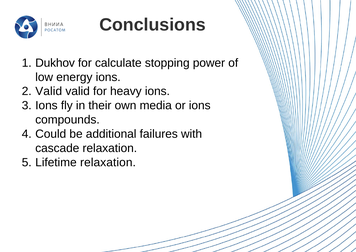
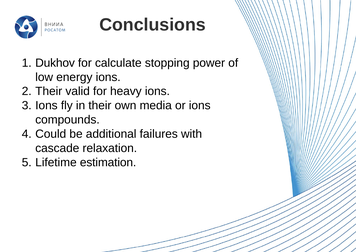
Valid at (49, 91): Valid -> Their
Lifetime relaxation: relaxation -> estimation
